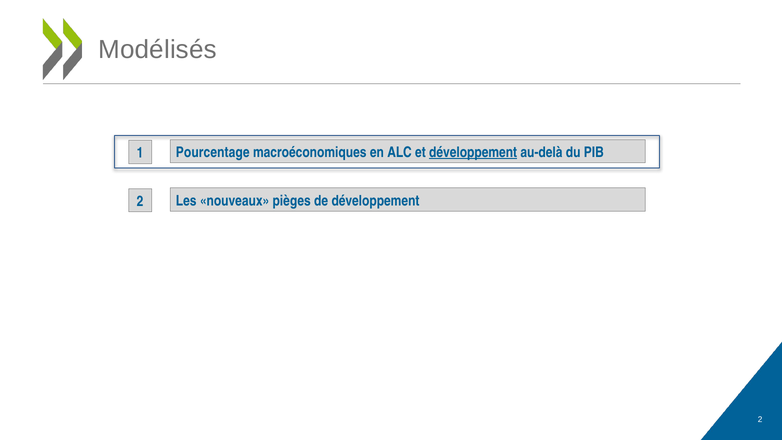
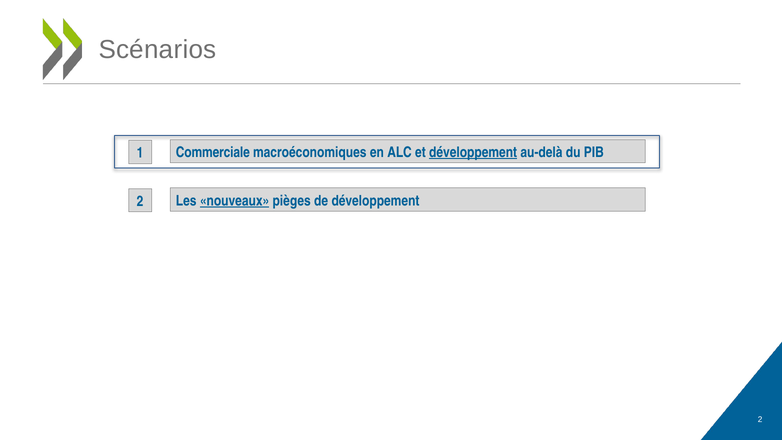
Modélisés: Modélisés -> Scénarios
Pourcentage: Pourcentage -> Commerciale
nouveaux underline: none -> present
